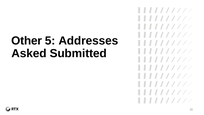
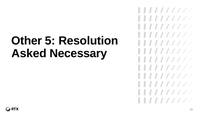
Addresses: Addresses -> Resolution
Submitted: Submitted -> Necessary
